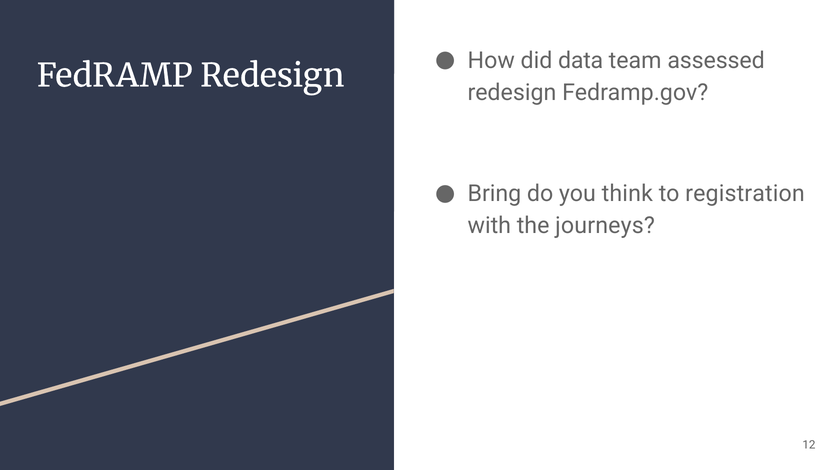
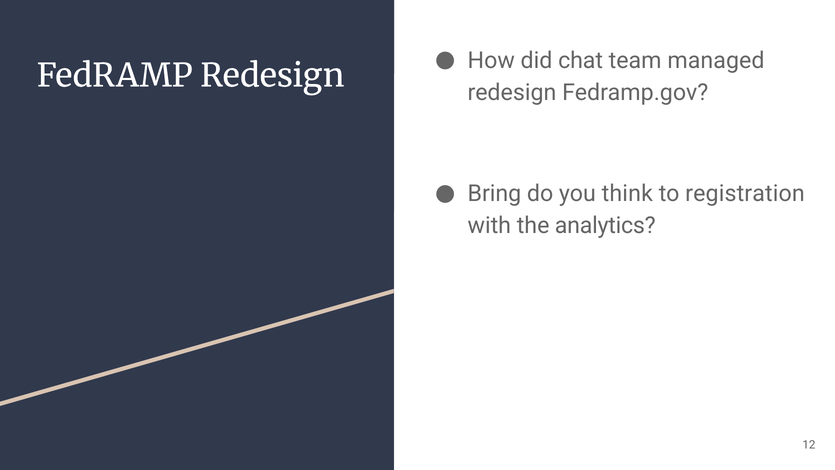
data: data -> chat
assessed: assessed -> managed
journeys: journeys -> analytics
